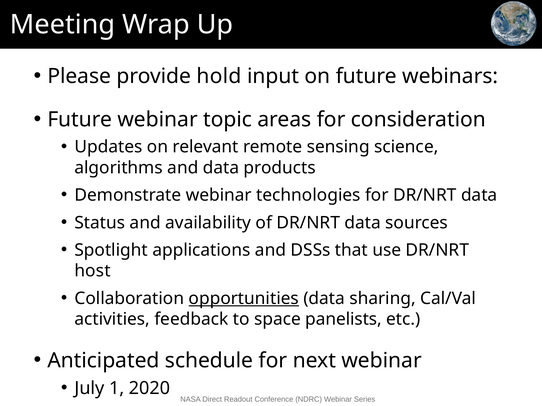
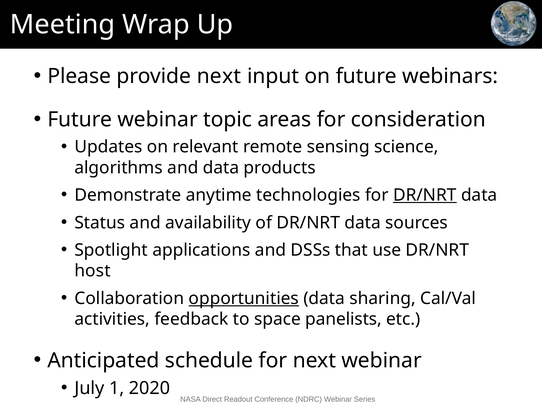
provide hold: hold -> next
Demonstrate webinar: webinar -> anytime
DR/NRT at (425, 195) underline: none -> present
